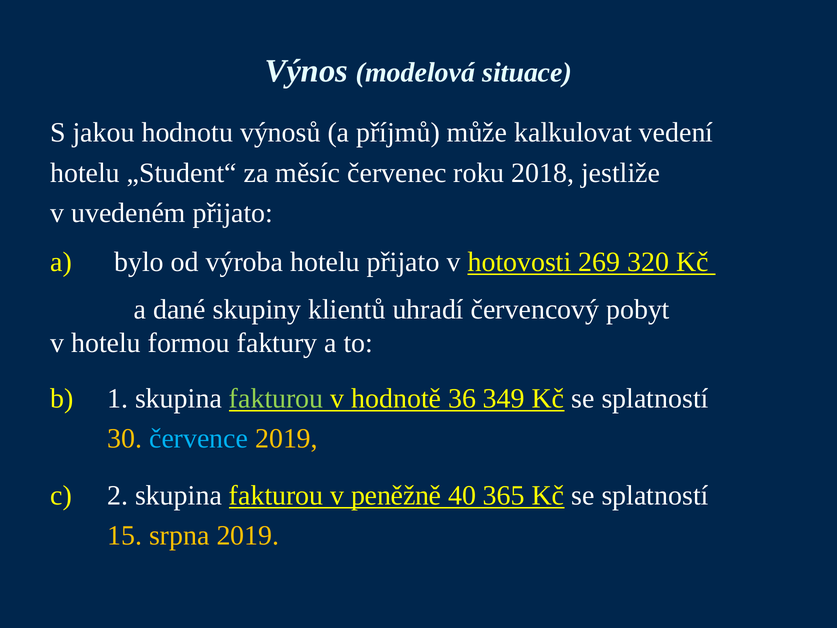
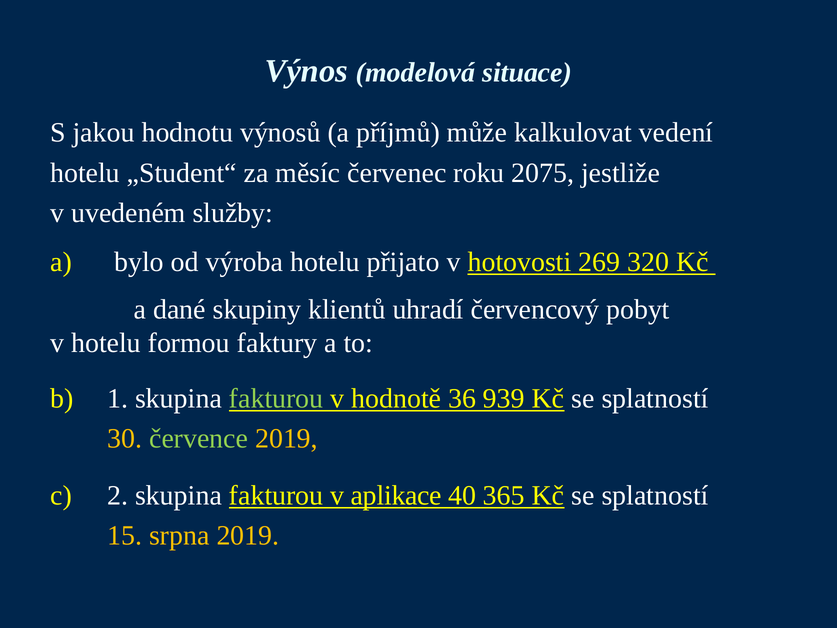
2018: 2018 -> 2075
uvedeném přijato: přijato -> služby
349: 349 -> 939
července colour: light blue -> light green
peněžně: peněžně -> aplikace
